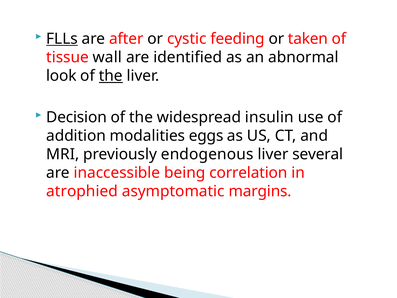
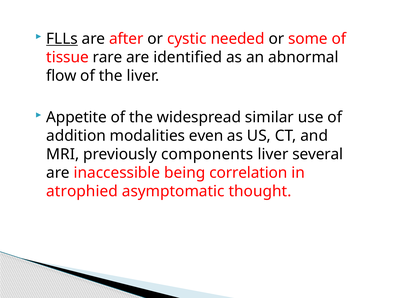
feeding: feeding -> needed
taken: taken -> some
wall: wall -> rare
look: look -> flow
the at (111, 76) underline: present -> none
Decision: Decision -> Appetite
insulin: insulin -> similar
eggs: eggs -> even
endogenous: endogenous -> components
margins: margins -> thought
